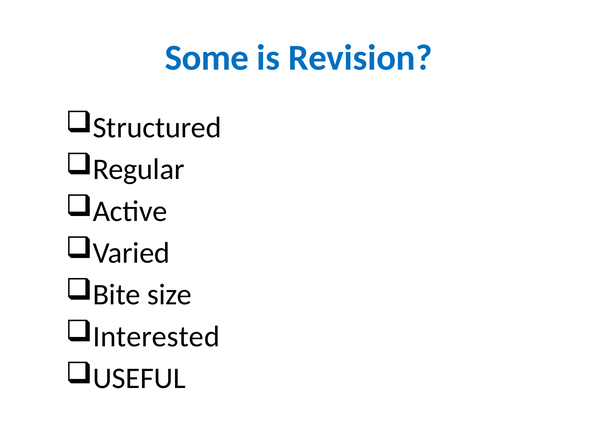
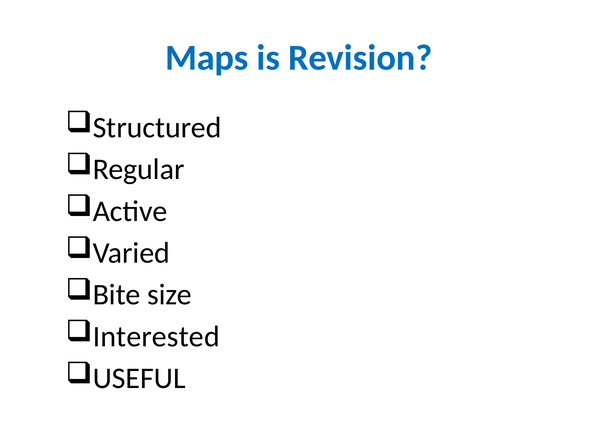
Some: Some -> Maps
